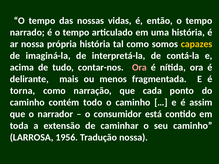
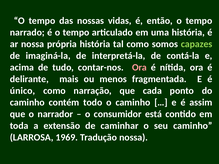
capazes colour: yellow -> light green
torna: torna -> único
1956: 1956 -> 1969
